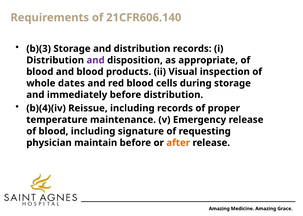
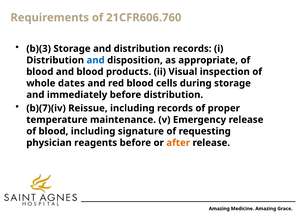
21CFR606.140: 21CFR606.140 -> 21CFR606.760
and at (96, 60) colour: purple -> blue
b)(4)(iv: b)(4)(iv -> b)(7)(iv
maintain: maintain -> reagents
